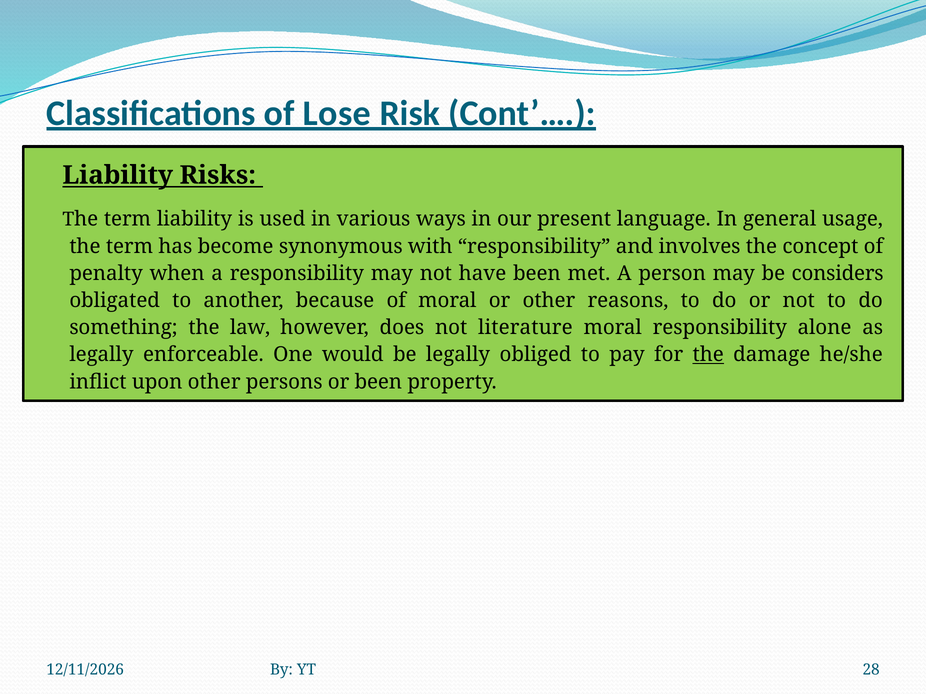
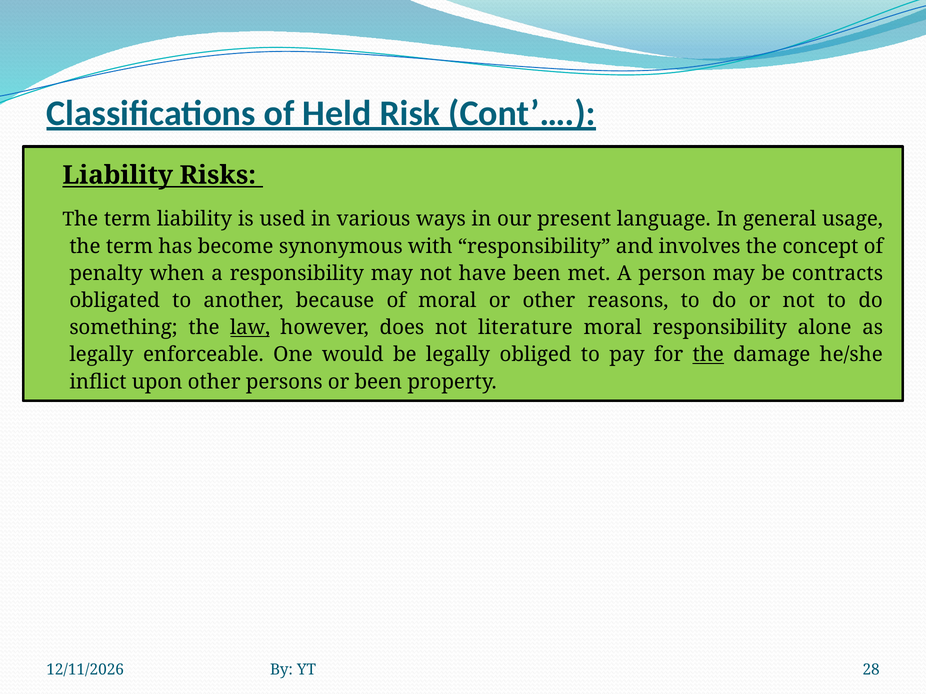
Lose: Lose -> Held
considers: considers -> contracts
law underline: none -> present
